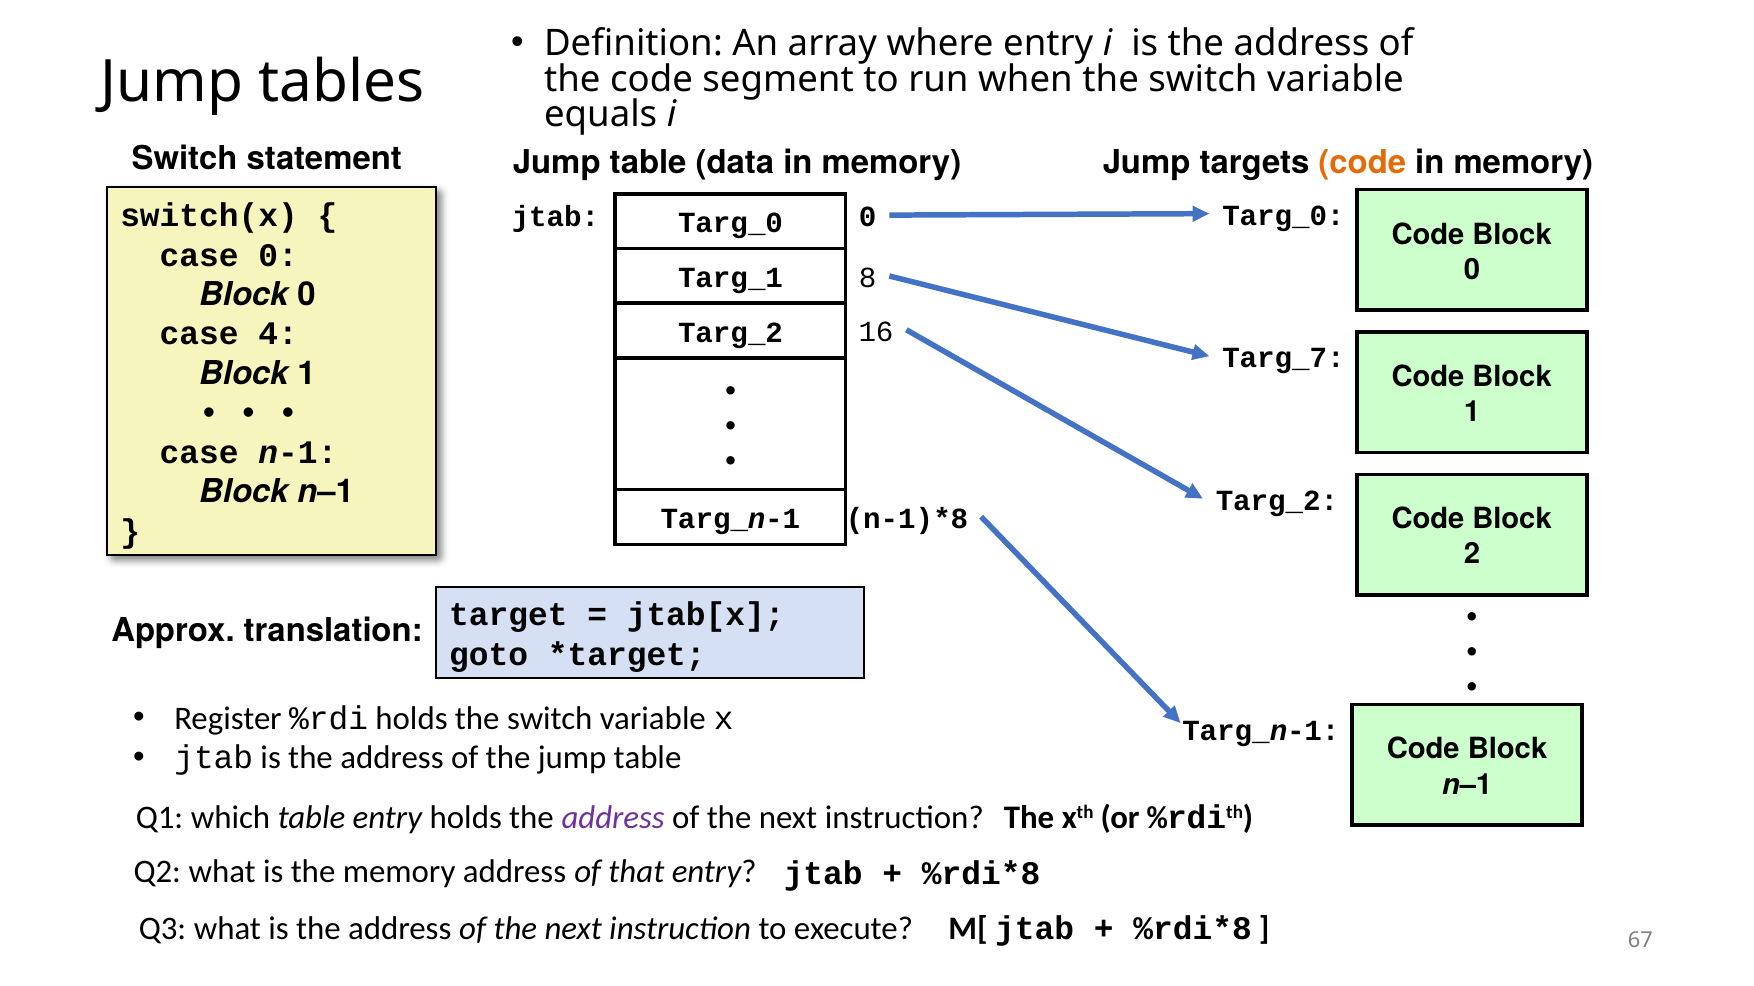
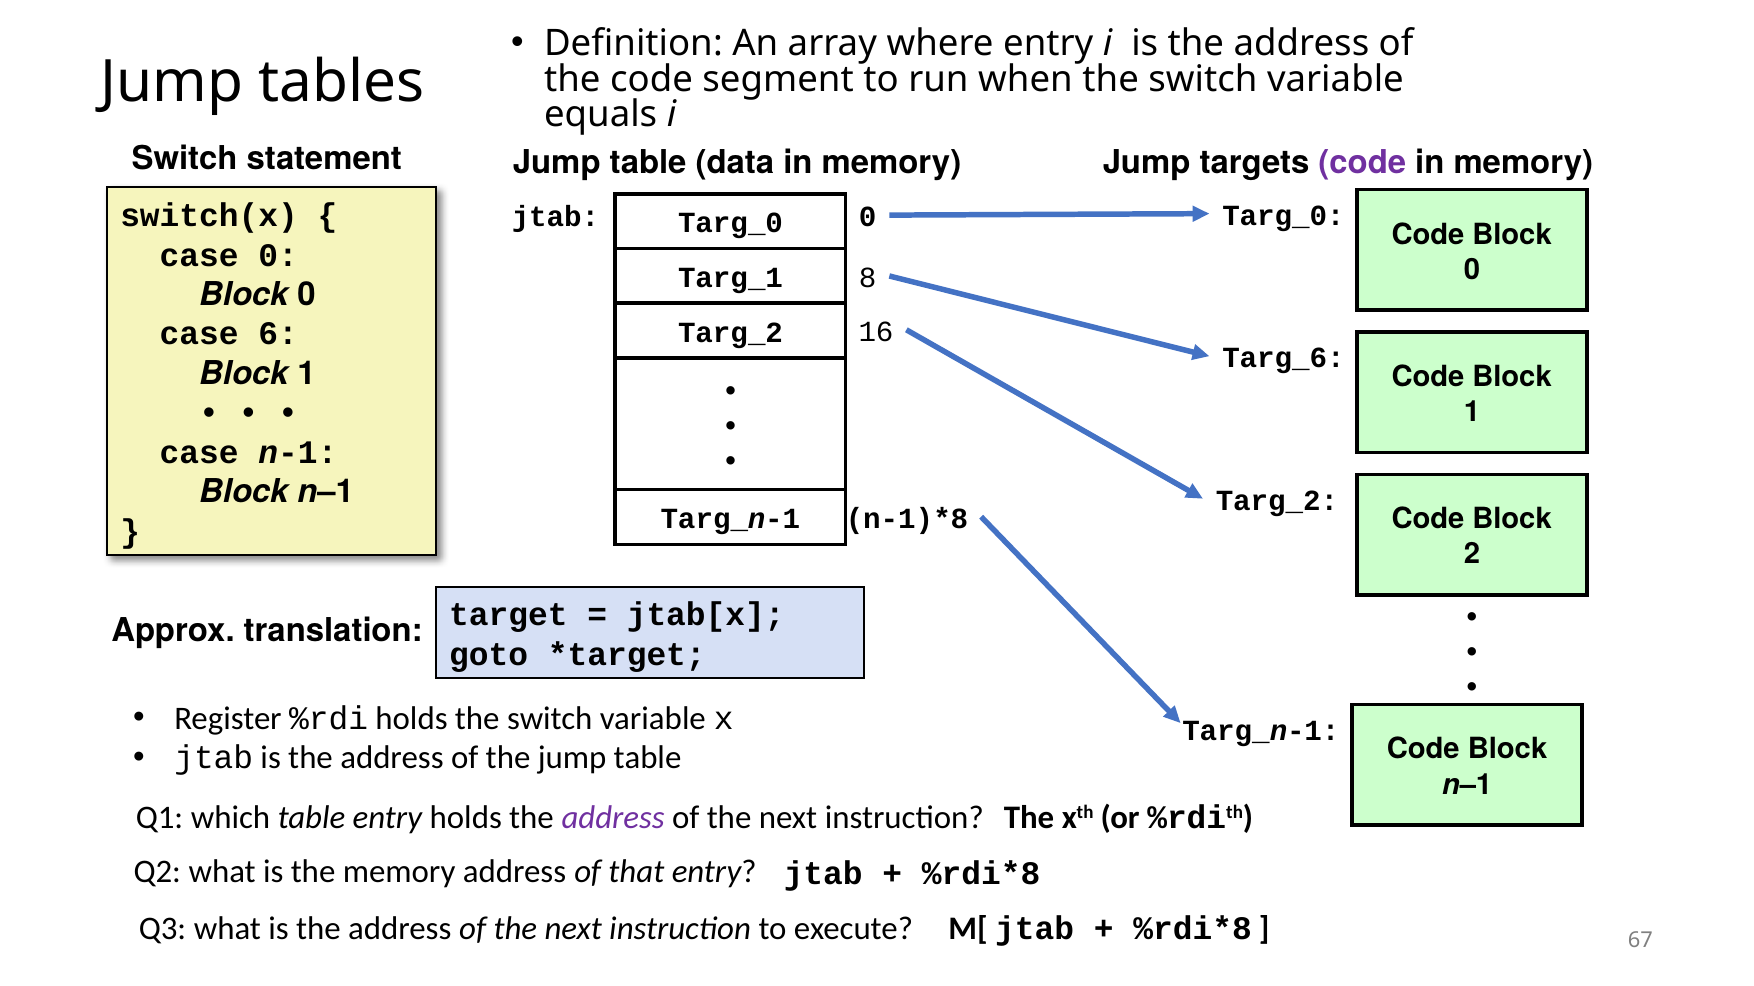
code at (1362, 163) colour: orange -> purple
4: 4 -> 6
Targ_7: Targ_7 -> Targ_6
